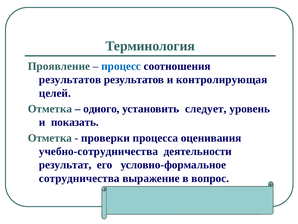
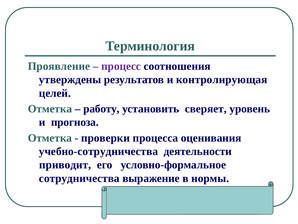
процесс colour: blue -> purple
результатов at (70, 80): результатов -> утверждены
одного: одного -> работу
следует: следует -> сверяет
показать: показать -> прогноза
результат: результат -> приводит
вопрос: вопрос -> нормы
